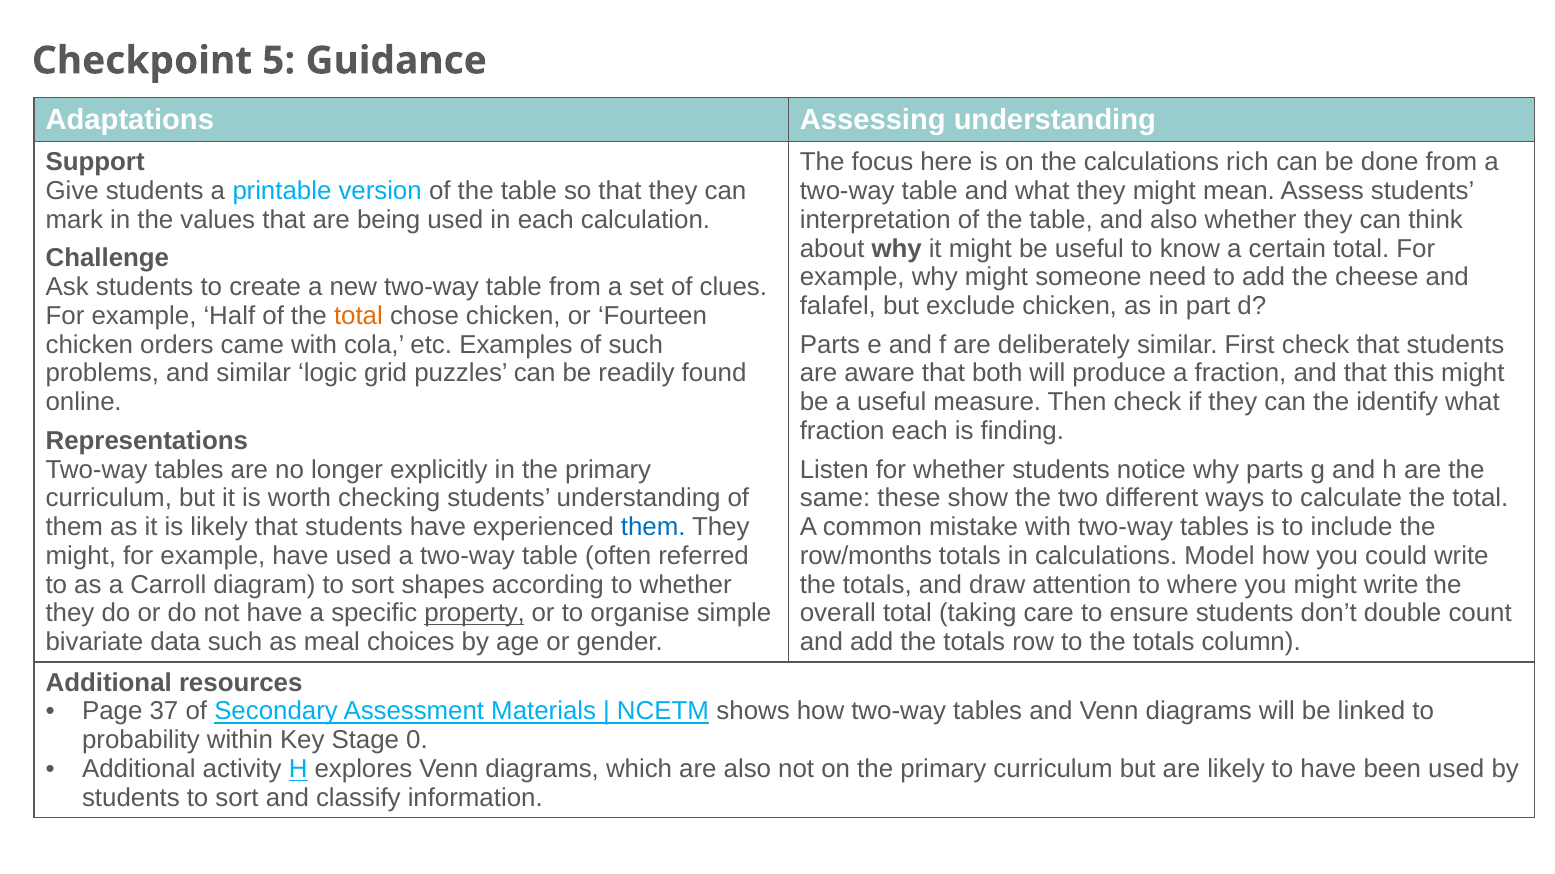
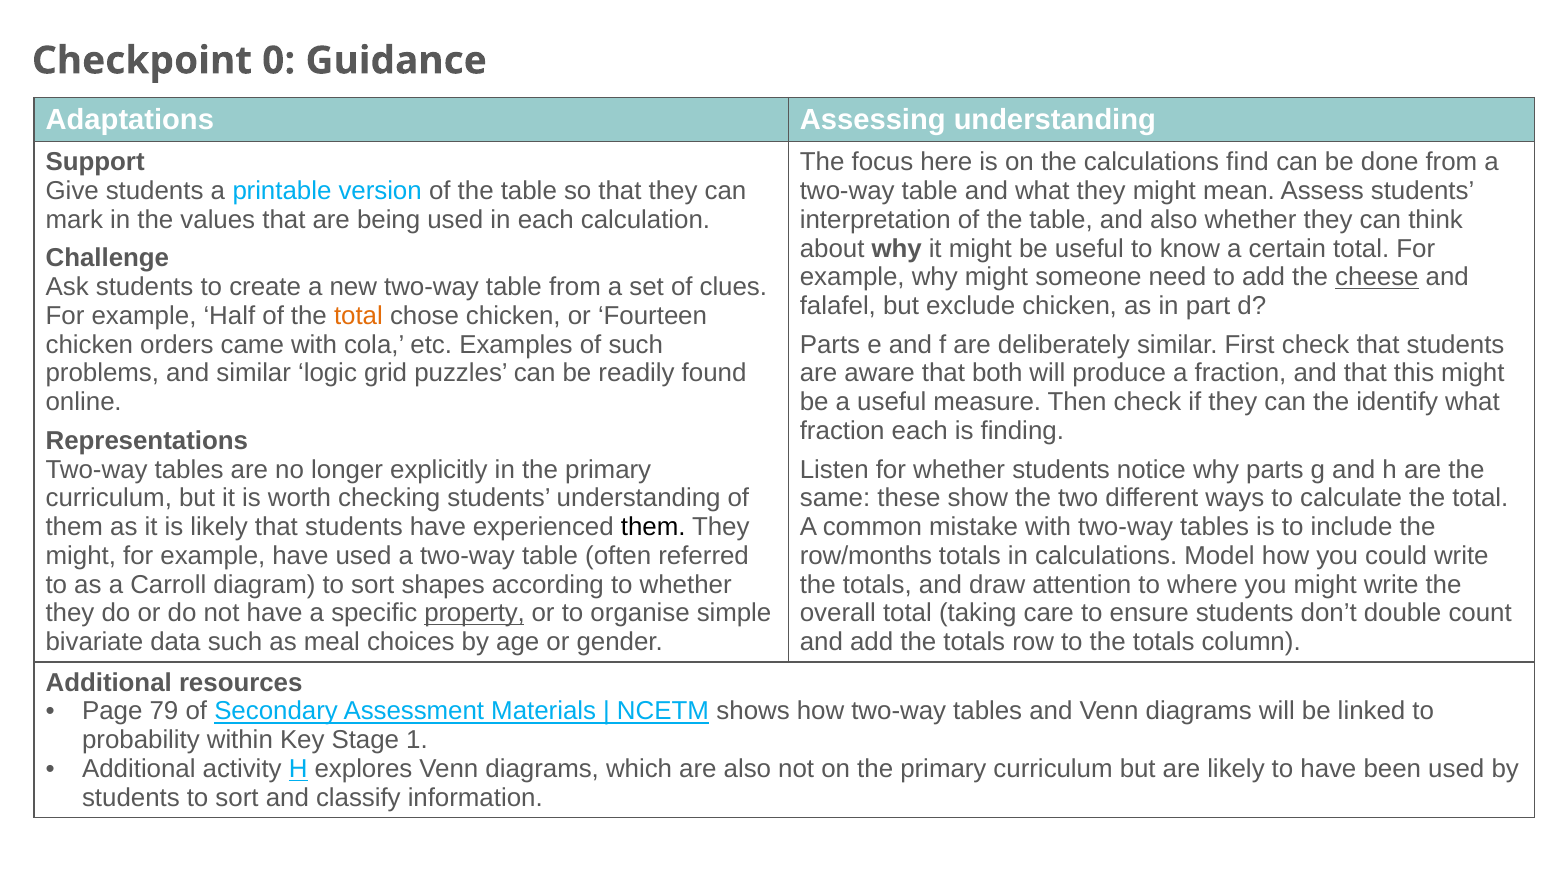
5: 5 -> 0
rich: rich -> find
cheese underline: none -> present
them at (653, 527) colour: blue -> black
37: 37 -> 79
0: 0 -> 1
